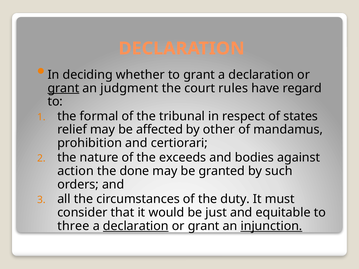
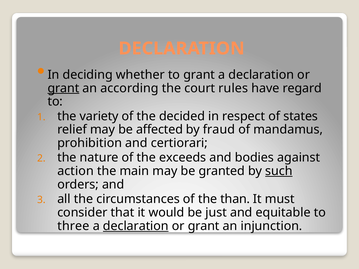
judgment: judgment -> according
formal: formal -> variety
tribunal: tribunal -> decided
other: other -> fraud
done: done -> main
such underline: none -> present
duty: duty -> than
injunction underline: present -> none
